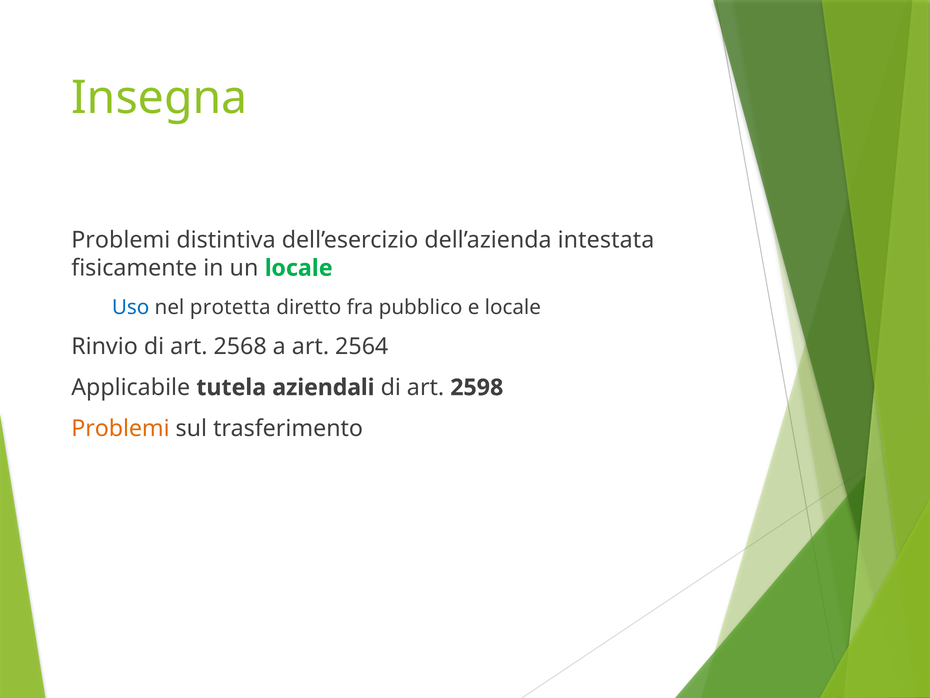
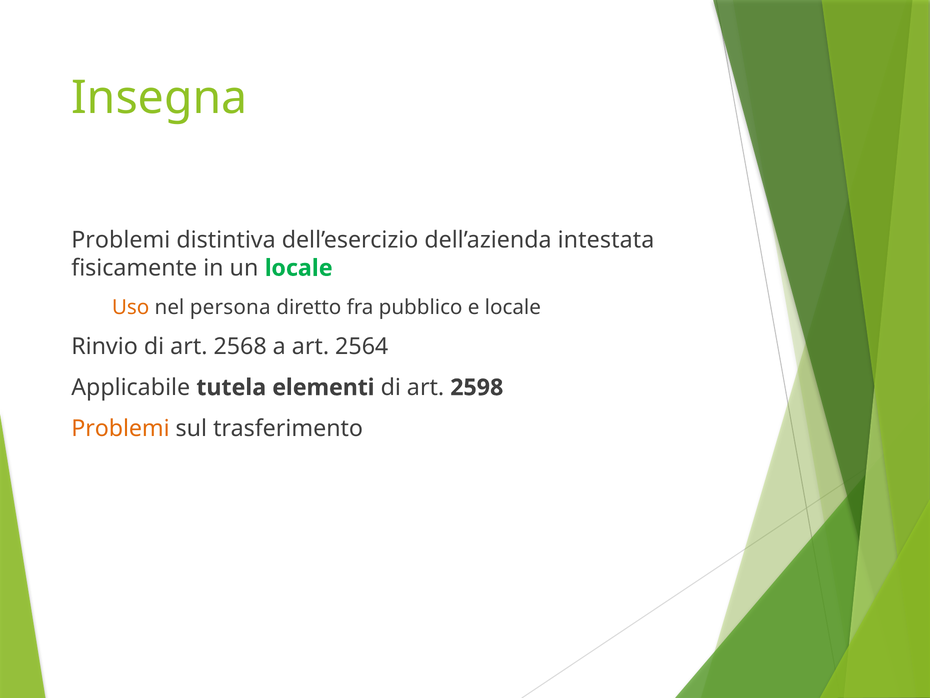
Uso colour: blue -> orange
protetta: protetta -> persona
aziendali: aziendali -> elementi
